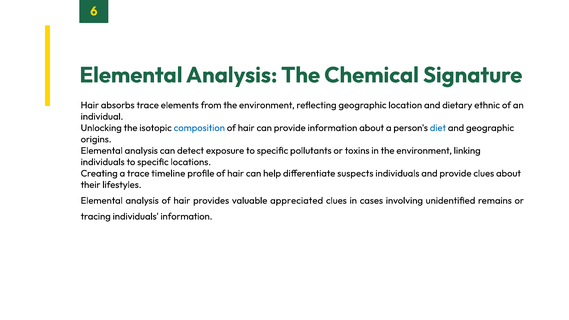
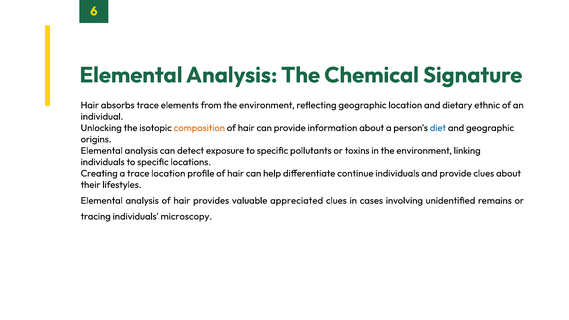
composition colour: blue -> orange
trace timeline: timeline -> location
suspects: suspects -> continue
individuals information: information -> microscopy
